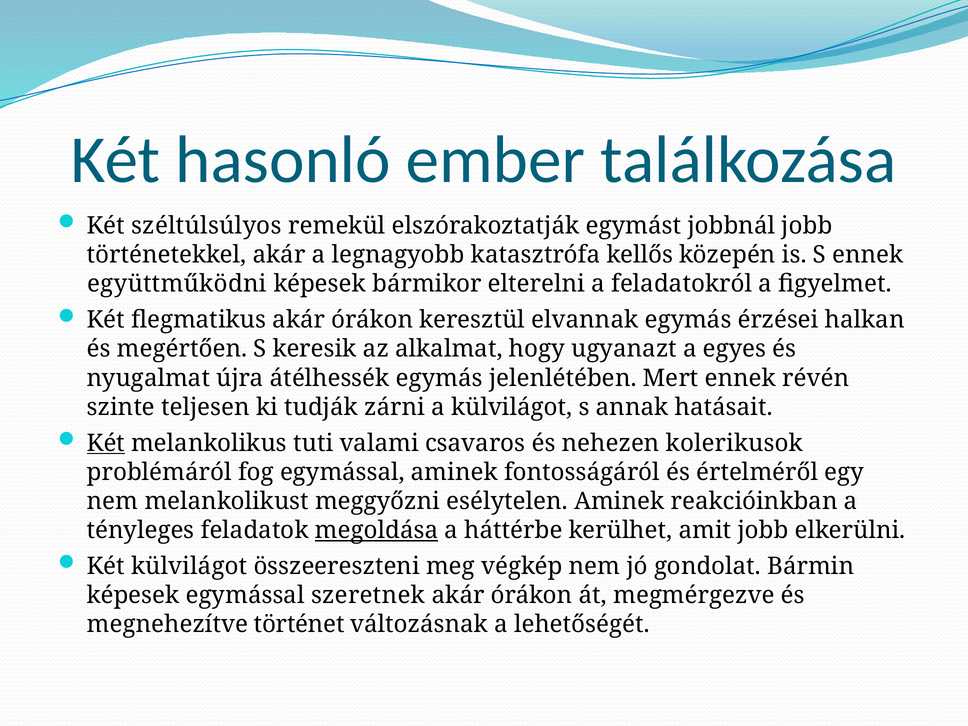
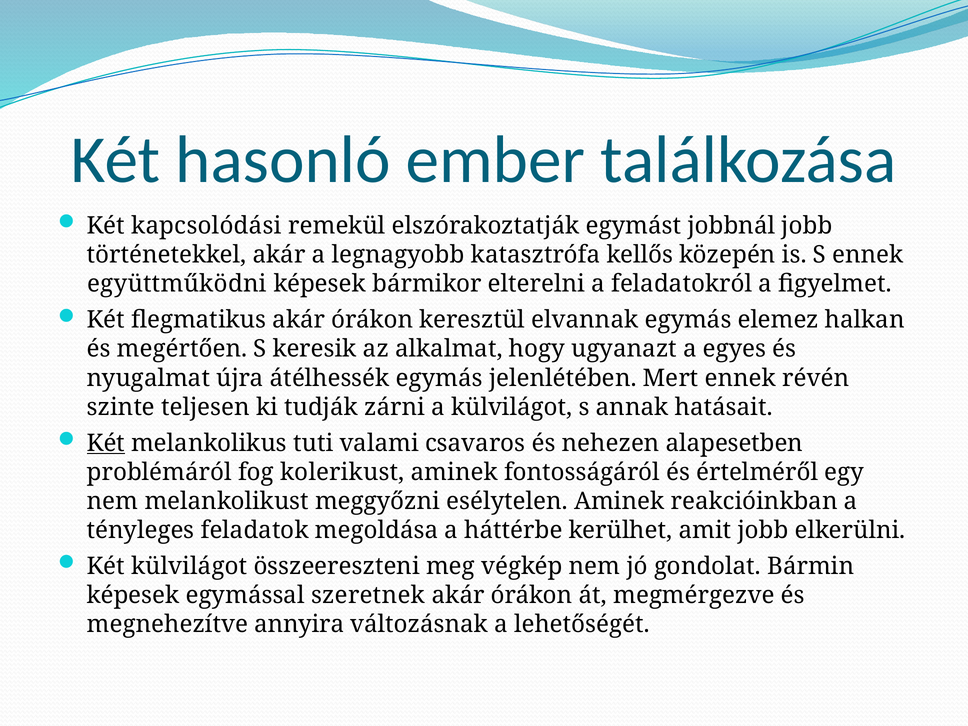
széltúlsúlyos: széltúlsúlyos -> kapcsolódási
érzései: érzései -> elemez
kolerikusok: kolerikusok -> alapesetben
fog egymással: egymással -> kolerikust
megoldása underline: present -> none
történet: történet -> annyira
